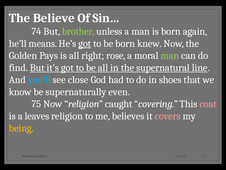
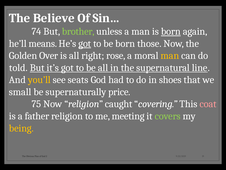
born at (171, 31) underline: none -> present
knew: knew -> those
Pays: Pays -> Over
man at (170, 55) colour: light green -> yellow
find: find -> told
you’ll colour: light blue -> yellow
close: close -> seats
know: know -> small
even: even -> price
leaves: leaves -> father
believes: believes -> meeting
covers colour: pink -> light green
